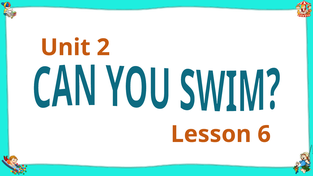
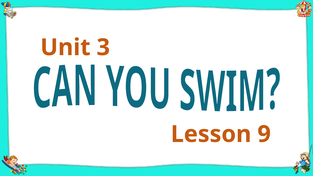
2: 2 -> 3
6: 6 -> 9
